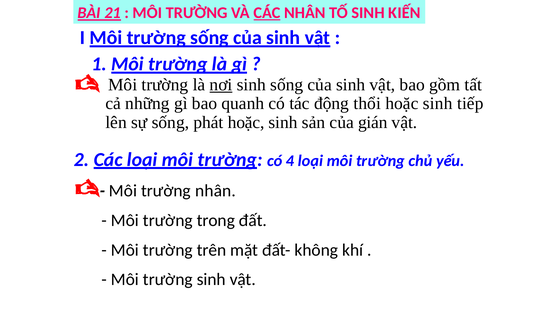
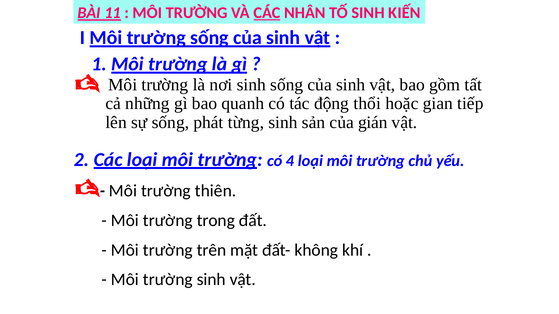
21: 21 -> 11
nơi underline: present -> none
sinh at (438, 104): sinh -> gian
phát hoặc: hoặc -> từng
trường nhân: nhân -> thiên
